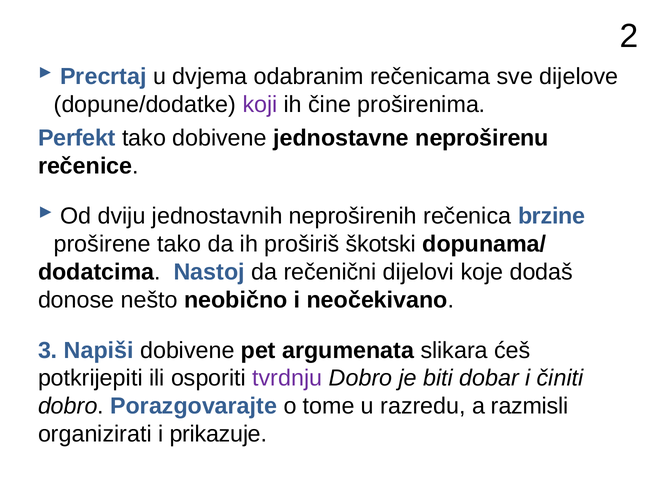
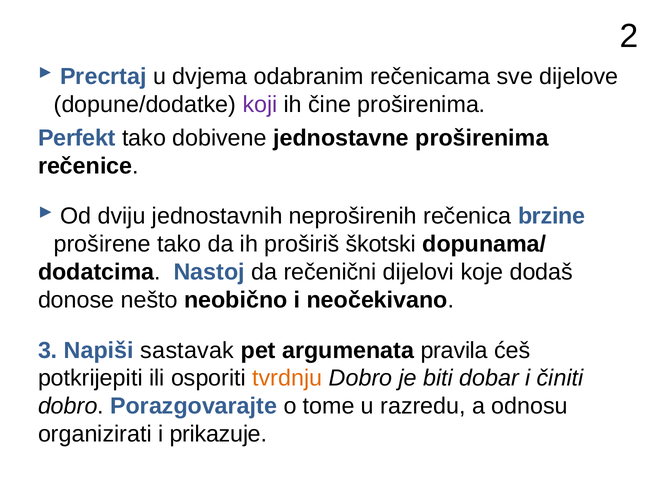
jednostavne neproširenu: neproširenu -> proširenima
Napiši dobivene: dobivene -> sastavak
slikara: slikara -> pravila
tvrdnju colour: purple -> orange
razmisli: razmisli -> odnosu
